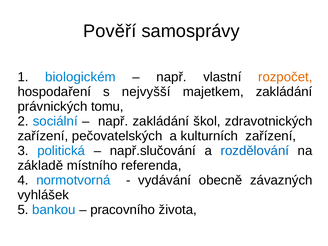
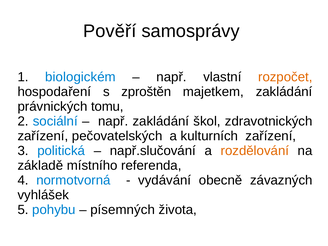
nejvyšší: nejvyšší -> zproštěn
rozdělování colour: blue -> orange
bankou: bankou -> pohybu
pracovního: pracovního -> písemných
